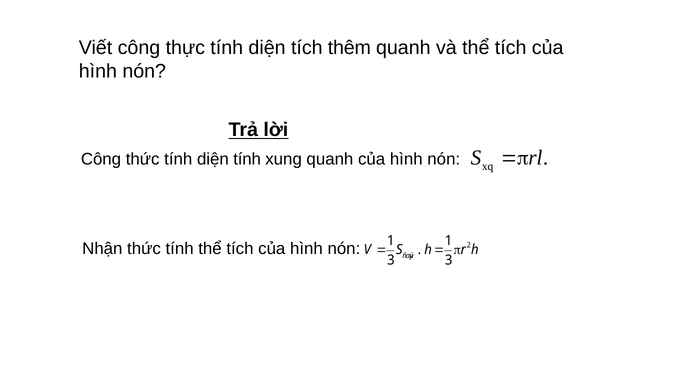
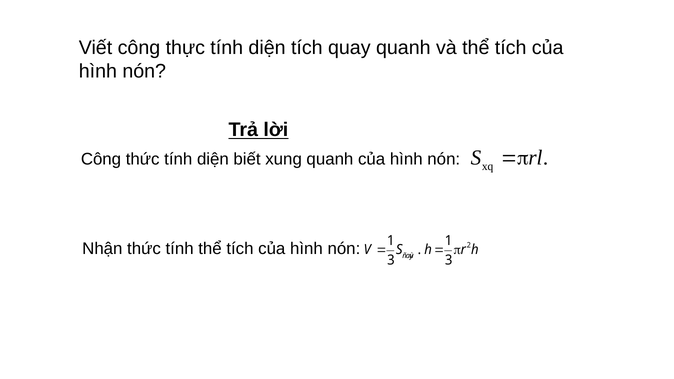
thêm: thêm -> quay
diện tính: tính -> biết
